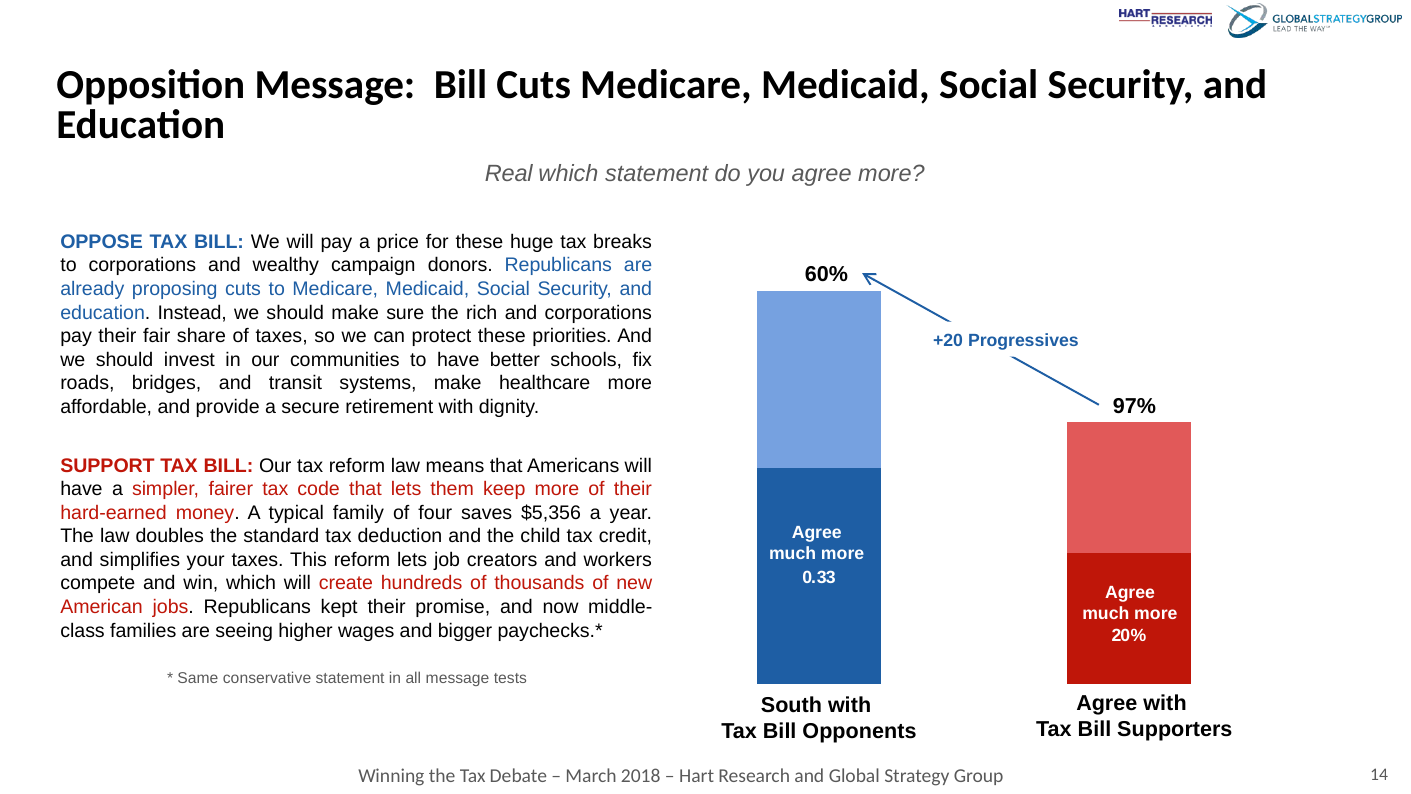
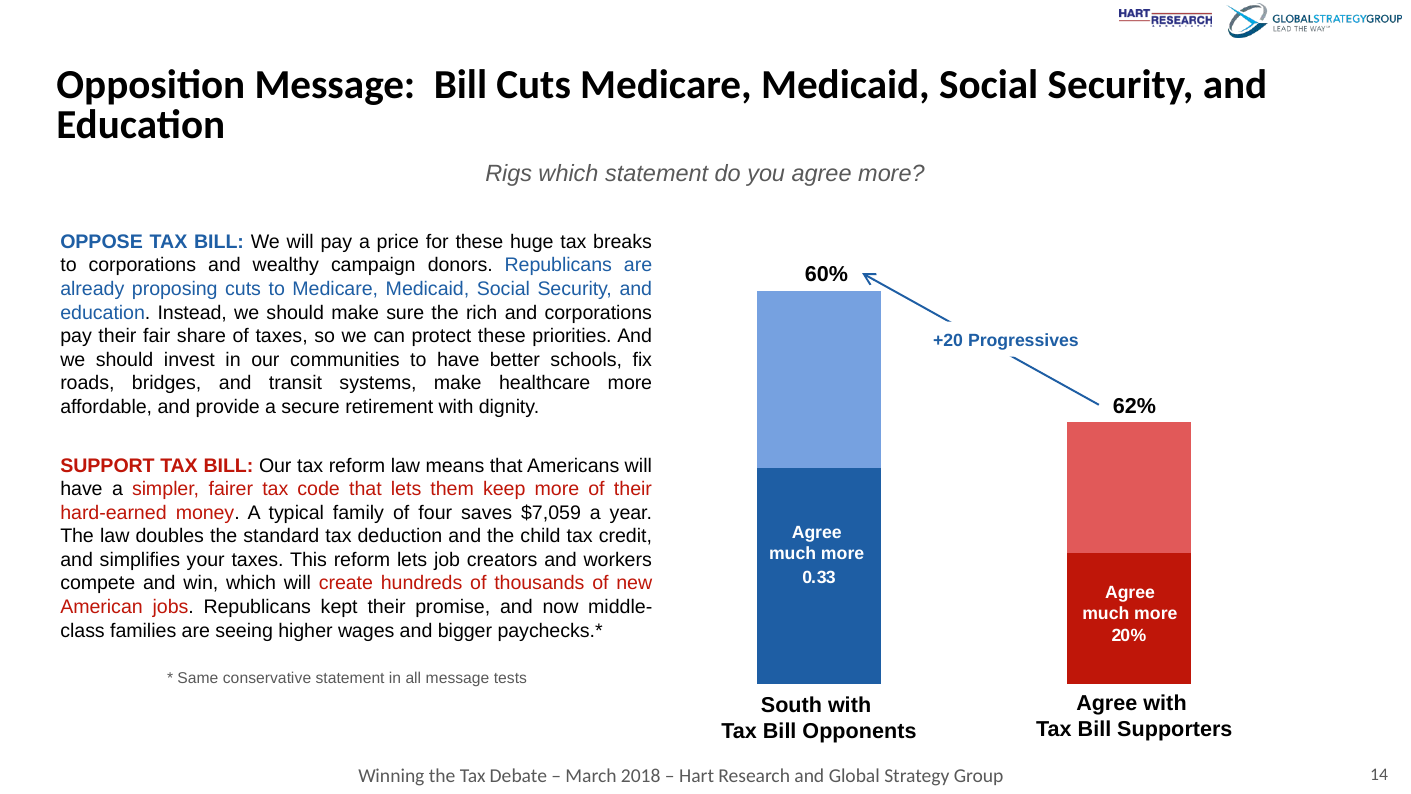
Real: Real -> Rigs
97%: 97% -> 62%
$5,356: $5,356 -> $7,059
